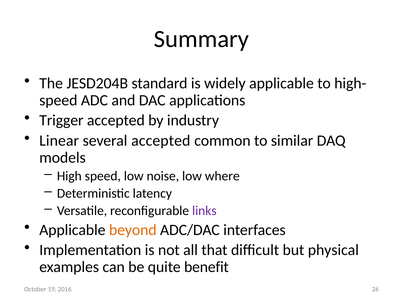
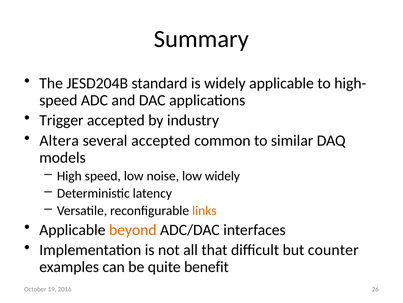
Linear: Linear -> Altera
low where: where -> widely
links colour: purple -> orange
physical: physical -> counter
